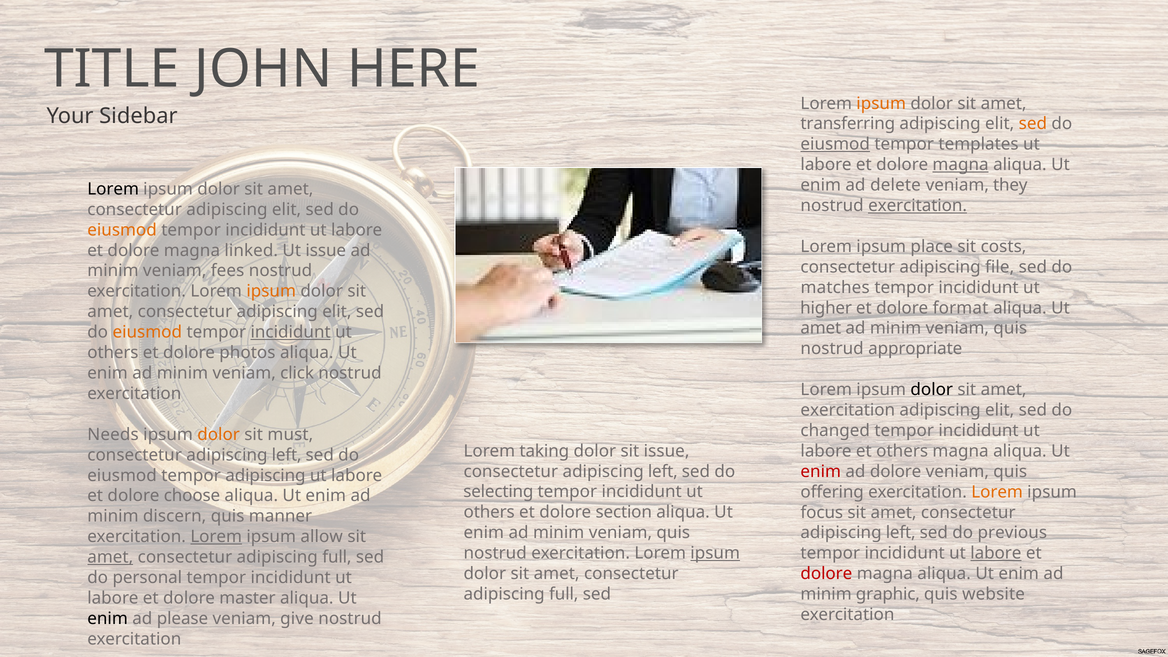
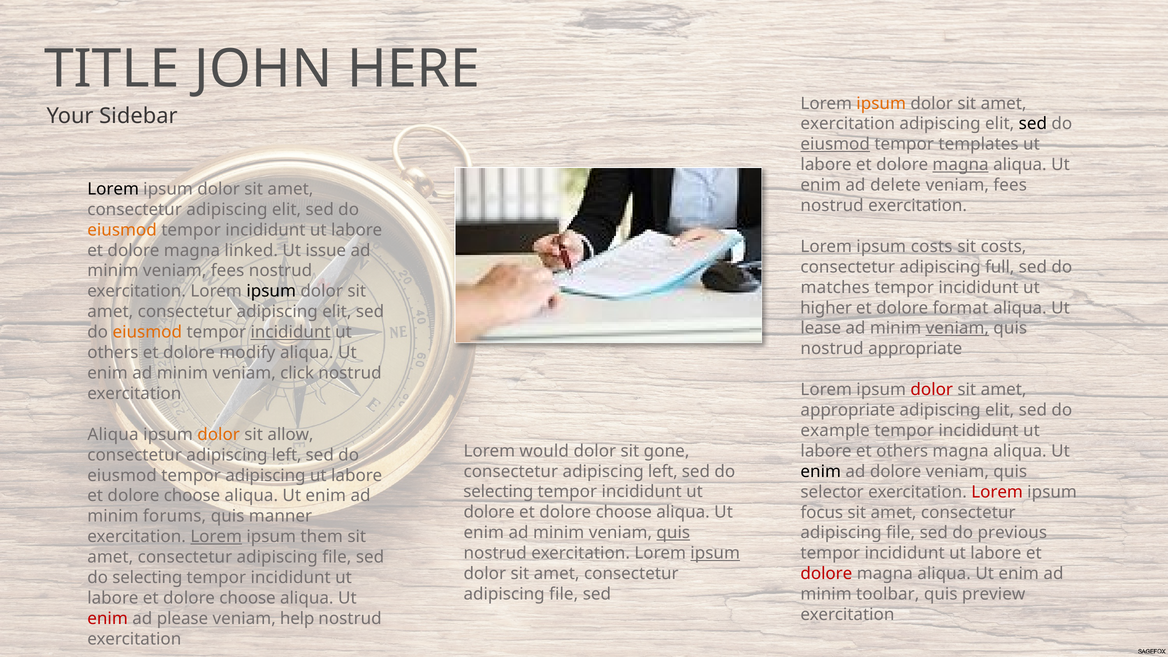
transferring at (848, 124): transferring -> exercitation
sed at (1033, 124) colour: orange -> black
they at (1010, 185): they -> fees
exercitation at (918, 206) underline: present -> none
ipsum place: place -> costs
file: file -> full
ipsum at (271, 291) colour: orange -> black
amet at (821, 328): amet -> lease
veniam at (957, 328) underline: none -> present
photos: photos -> modify
dolor at (932, 390) colour: black -> red
exercitation at (848, 410): exercitation -> appropriate
changed: changed -> example
Needs at (113, 434): Needs -> Aliqua
must: must -> allow
taking: taking -> would
sit issue: issue -> gone
enim at (821, 472) colour: red -> black
offering: offering -> selector
Lorem at (997, 492) colour: orange -> red
others at (489, 512): others -> dolore
section at (624, 512): section -> choose
discern: discern -> forums
quis at (673, 533) underline: none -> present
left at (901, 533): left -> file
allow: allow -> them
labore at (996, 553) underline: present -> none
amet at (110, 557) underline: present -> none
full at (337, 557): full -> file
personal at (147, 578): personal -> selecting
full at (564, 594): full -> file
graphic: graphic -> toolbar
website: website -> preview
master at (247, 598): master -> choose
enim at (108, 619) colour: black -> red
give: give -> help
